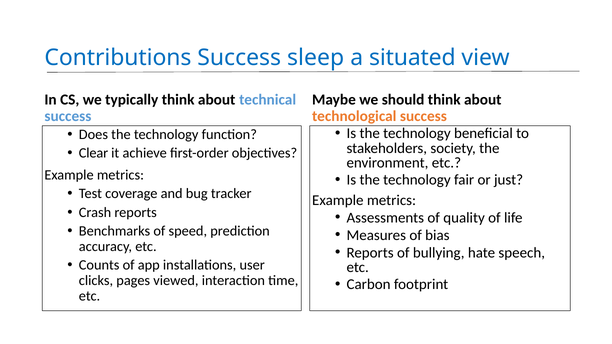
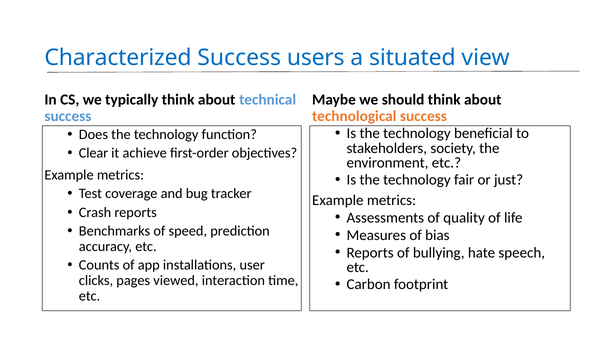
Contributions: Contributions -> Characterized
sleep: sleep -> users
